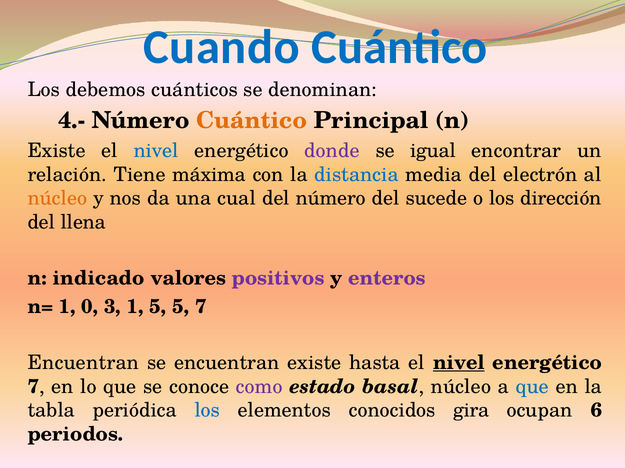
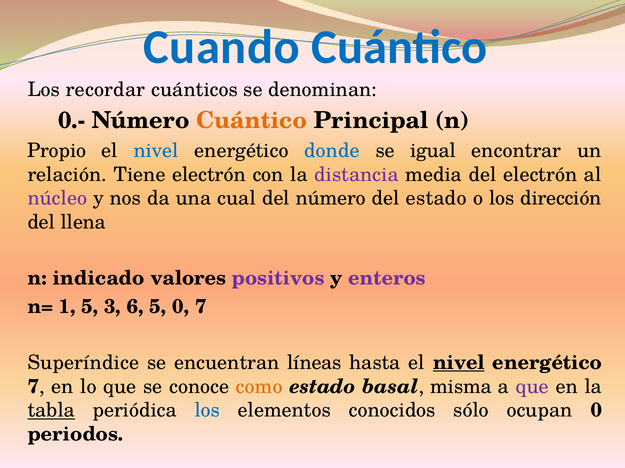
debemos: debemos -> recordar
4.-: 4.- -> 0.-
Existe at (57, 151): Existe -> Propio
donde colour: purple -> blue
Tiene máxima: máxima -> electrón
distancia colour: blue -> purple
núcleo at (57, 199) colour: orange -> purple
del sucede: sucede -> estado
1 0: 0 -> 5
3 1: 1 -> 6
5 5: 5 -> 0
Encuentran at (83, 363): Encuentran -> Superíndice
encuentran existe: existe -> líneas
como colour: purple -> orange
basal núcleo: núcleo -> misma
que at (532, 387) colour: blue -> purple
tabla underline: none -> present
gira: gira -> sólo
ocupan 6: 6 -> 0
